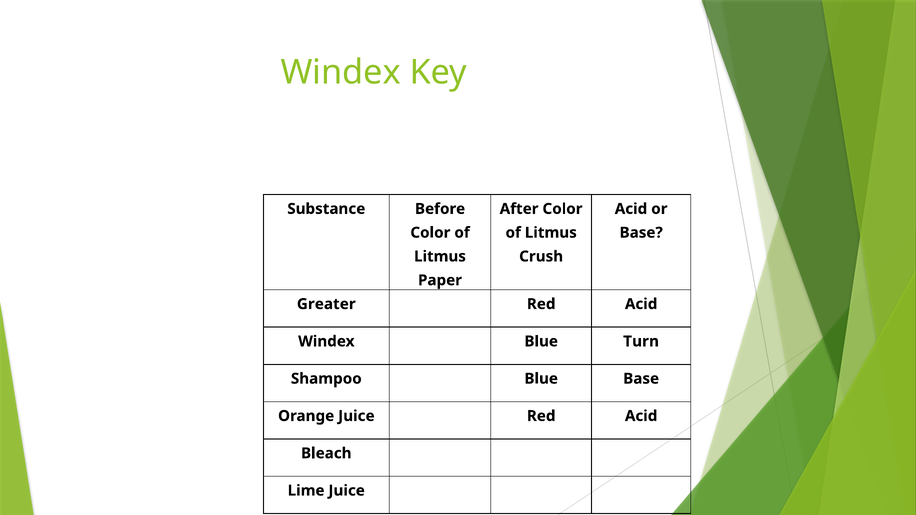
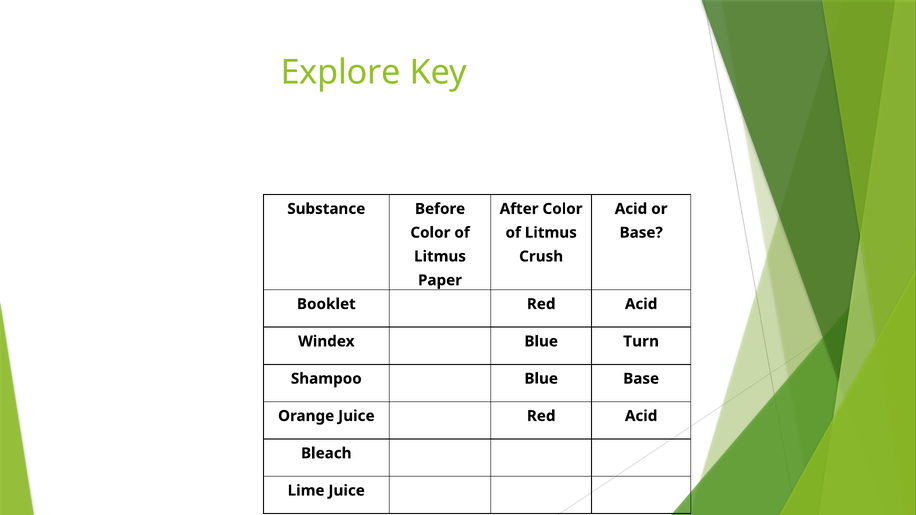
Windex at (341, 72): Windex -> Explore
Greater: Greater -> Booklet
